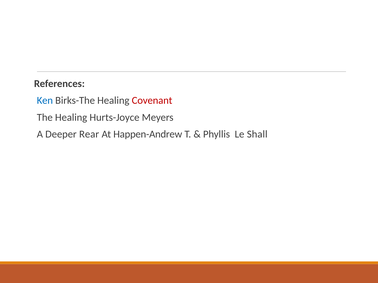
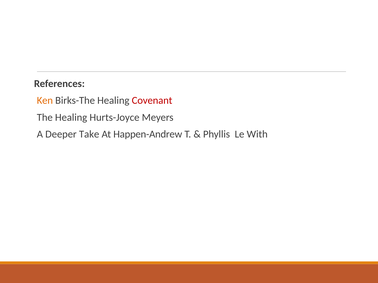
Ken colour: blue -> orange
Rear: Rear -> Take
Shall: Shall -> With
